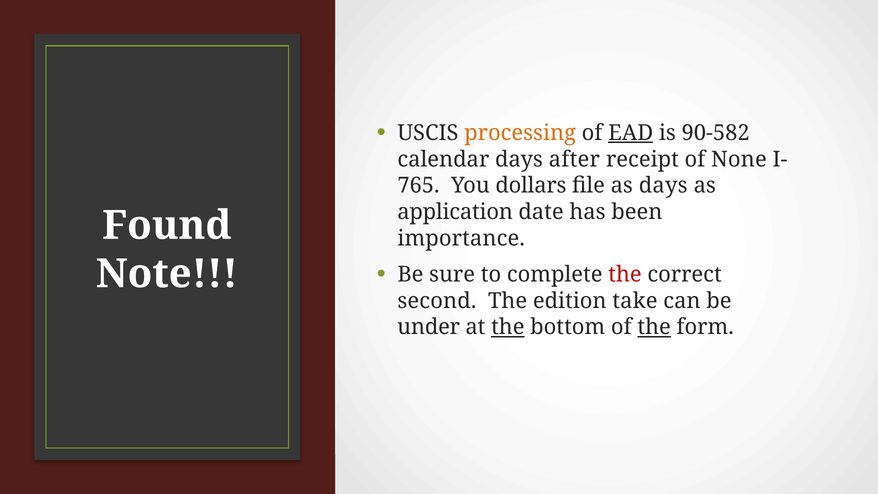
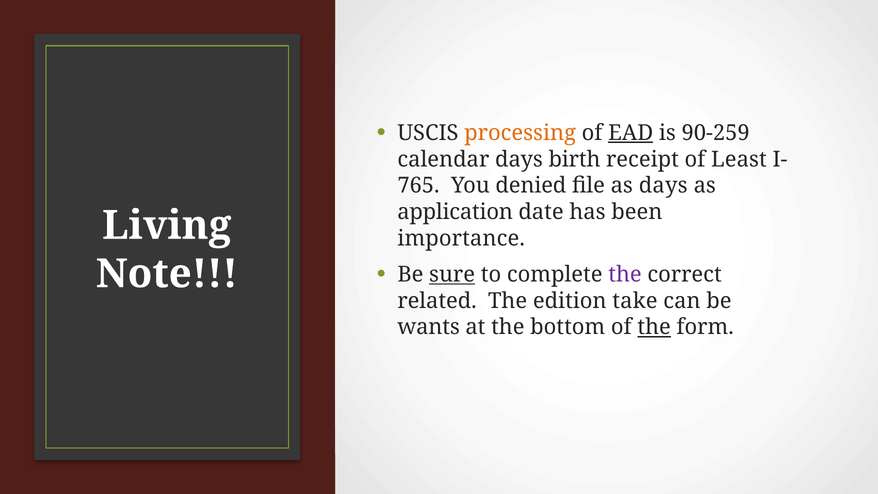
90-582: 90-582 -> 90-259
after: after -> birth
None: None -> Least
dollars: dollars -> denied
Found: Found -> Living
sure underline: none -> present
the at (625, 274) colour: red -> purple
second: second -> related
under: under -> wants
the at (508, 327) underline: present -> none
